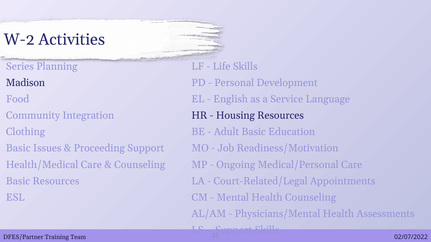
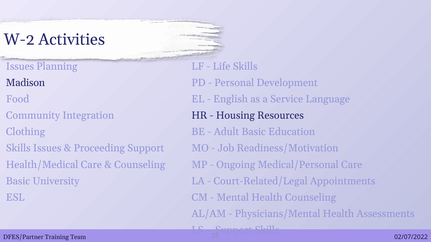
Series at (20, 67): Series -> Issues
Basic at (18, 149): Basic -> Skills
Basic Resources: Resources -> University
